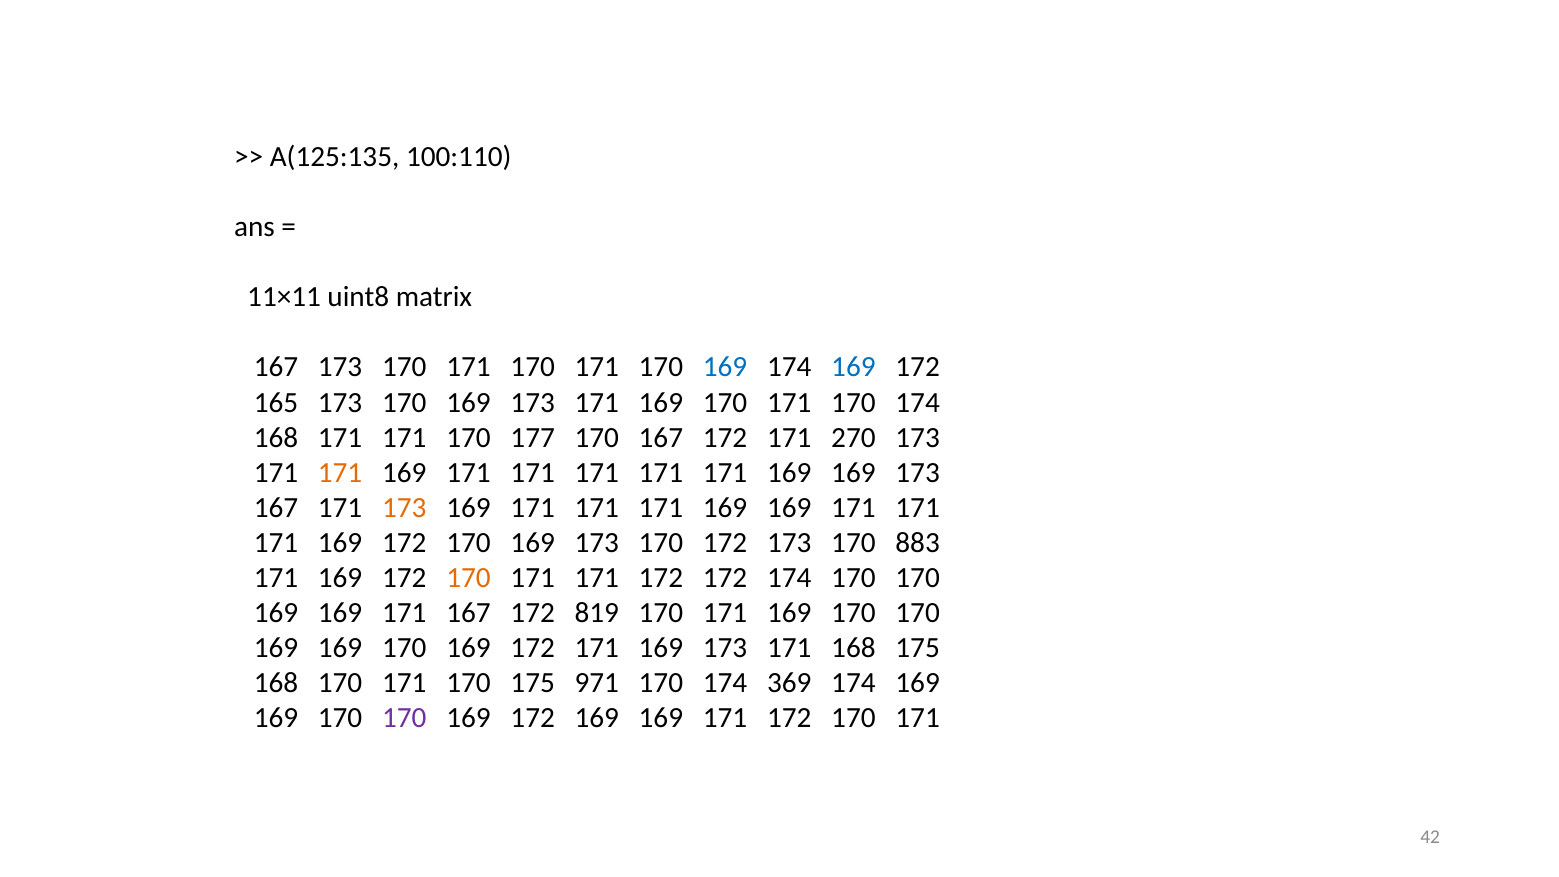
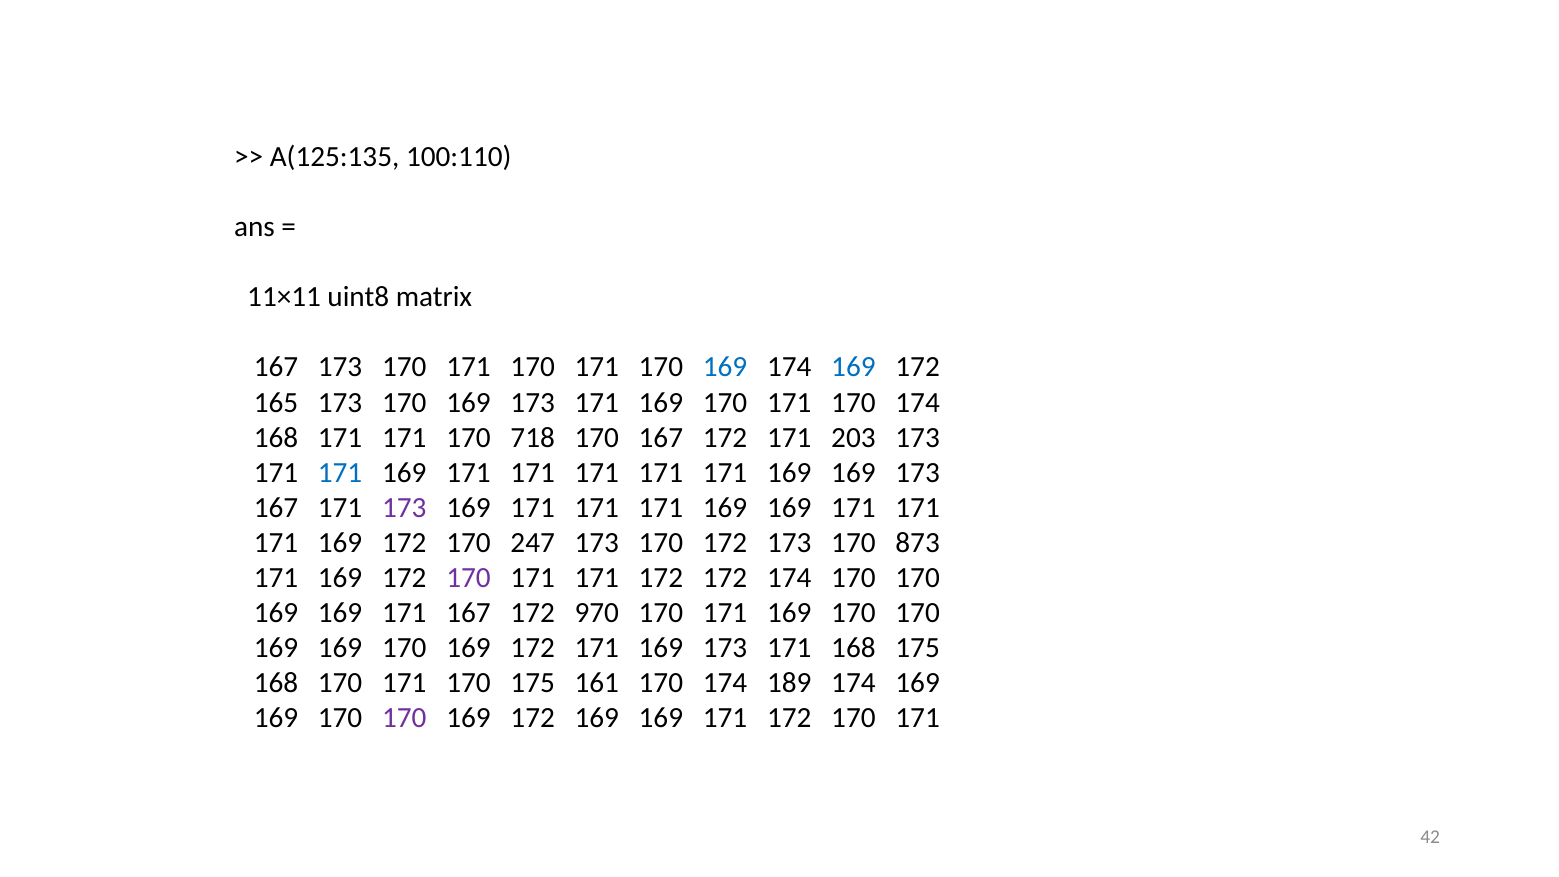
177: 177 -> 718
270: 270 -> 203
171 at (340, 473) colour: orange -> blue
173 at (404, 508) colour: orange -> purple
172 170 169: 169 -> 247
883: 883 -> 873
170 at (468, 578) colour: orange -> purple
819: 819 -> 970
971: 971 -> 161
369: 369 -> 189
